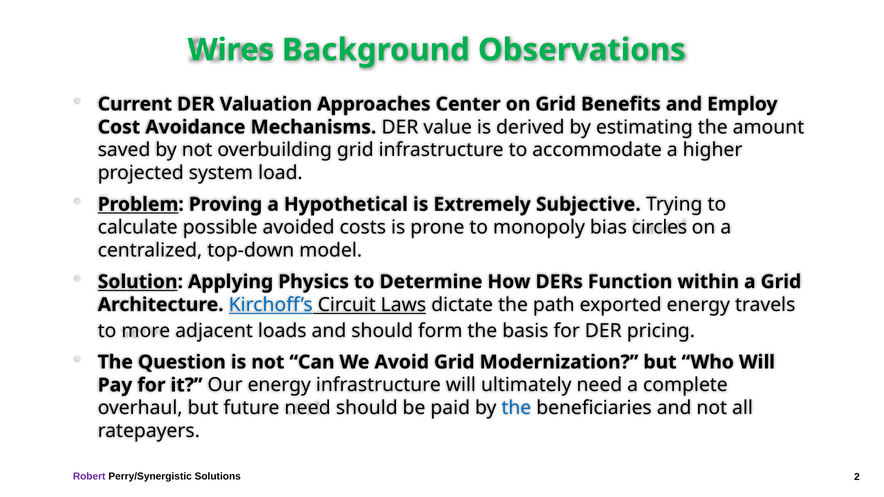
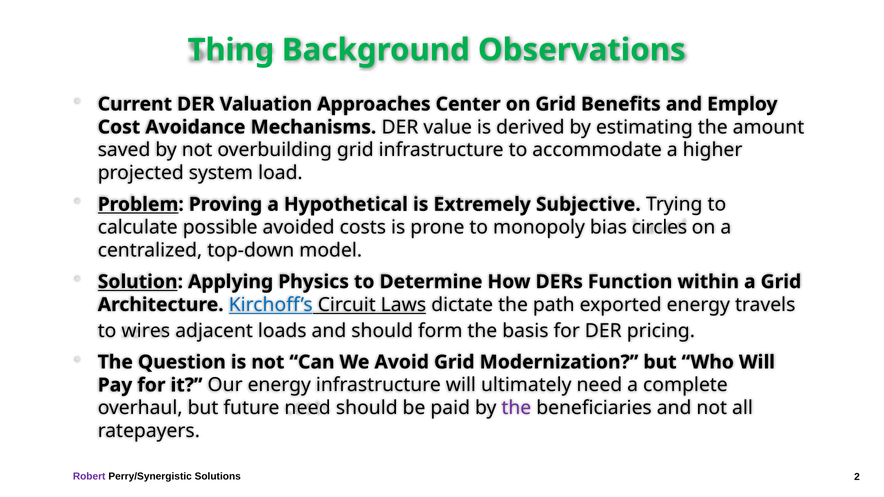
Wires: Wires -> Thing
more: more -> wires
the at (516, 408) colour: blue -> purple
